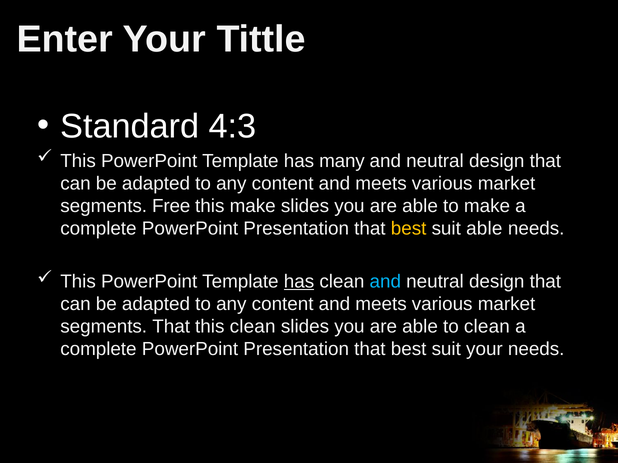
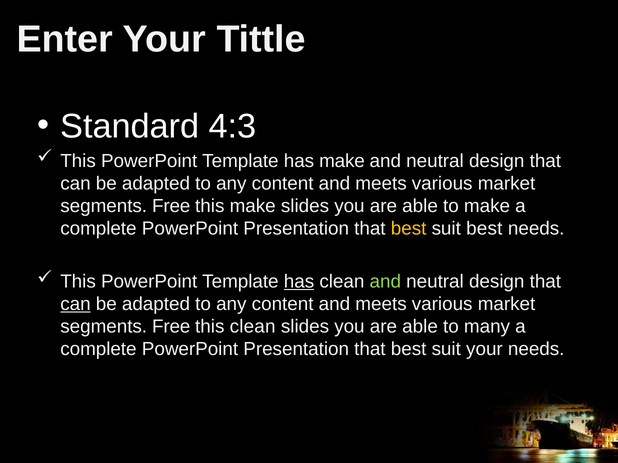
has many: many -> make
suit able: able -> best
and at (385, 282) colour: light blue -> light green
can at (75, 304) underline: none -> present
That at (171, 327): That -> Free
to clean: clean -> many
